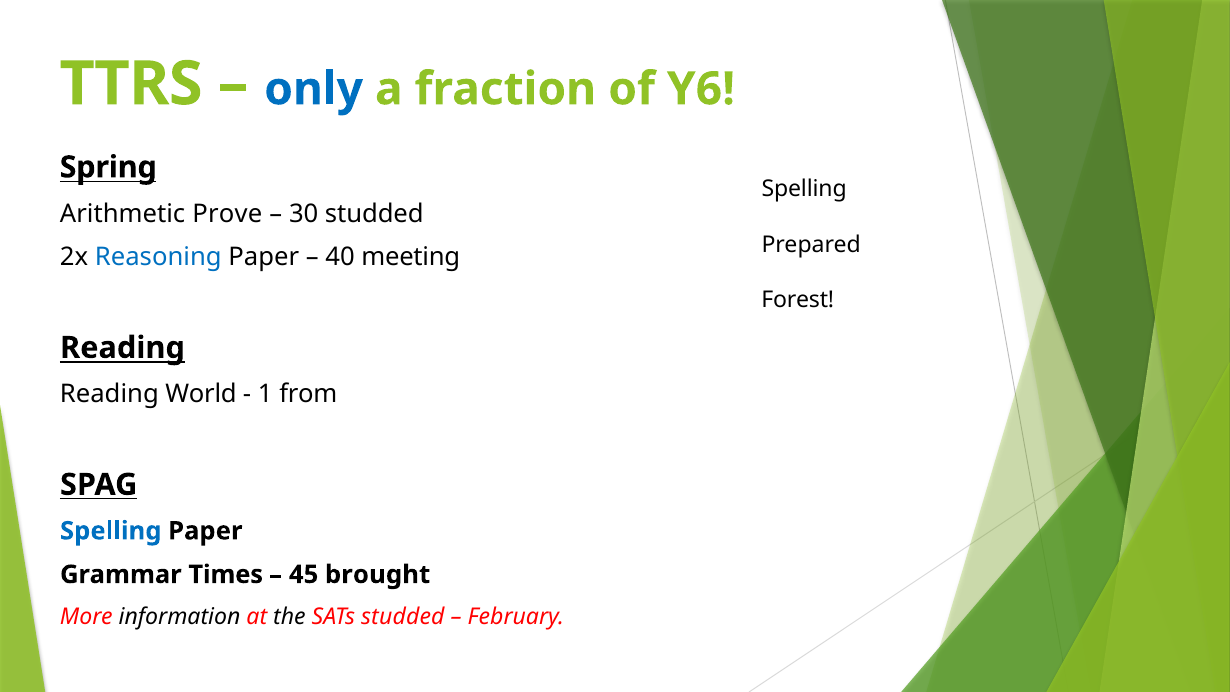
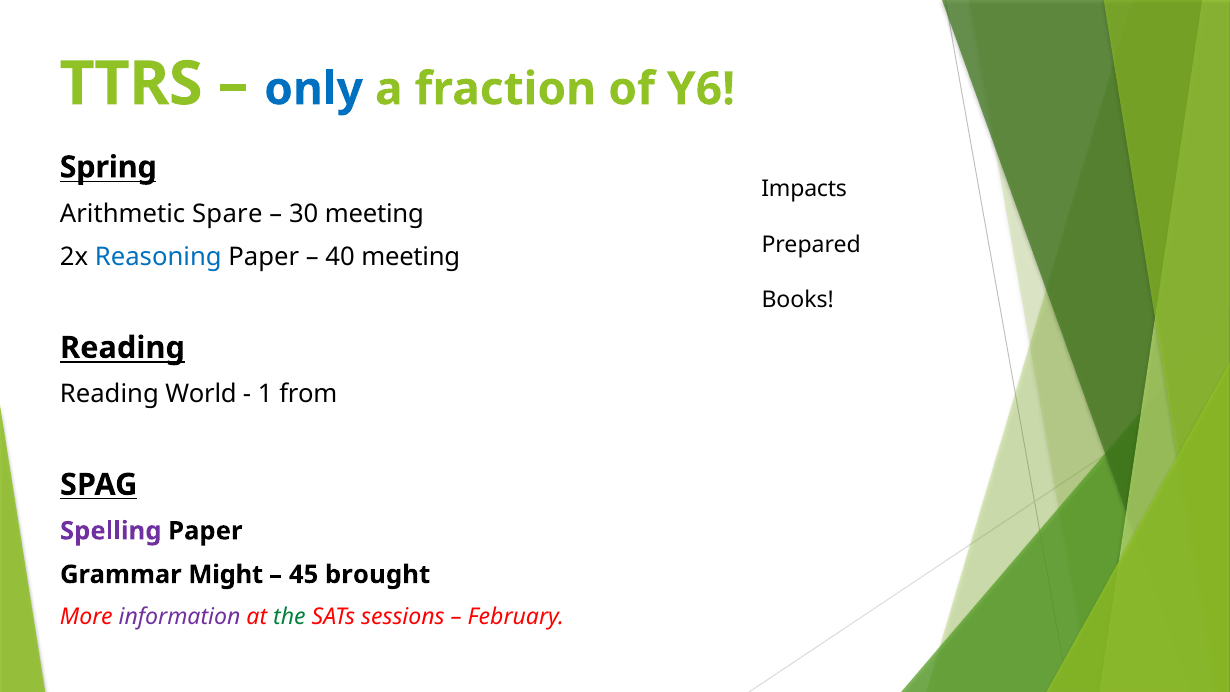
Spelling at (804, 189): Spelling -> Impacts
Prove: Prove -> Spare
30 studded: studded -> meeting
Forest: Forest -> Books
Spelling at (111, 531) colour: blue -> purple
Times: Times -> Might
information colour: black -> purple
the colour: black -> green
SATs studded: studded -> sessions
